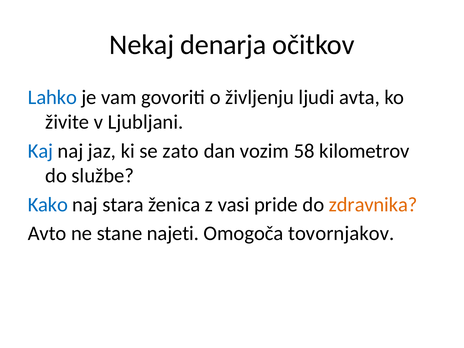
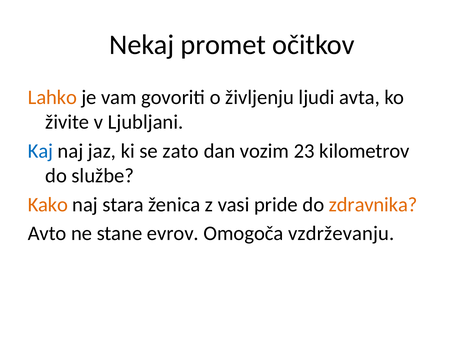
denarja: denarja -> promet
Lahko colour: blue -> orange
58: 58 -> 23
Kako colour: blue -> orange
najeti: najeti -> evrov
tovornjakov: tovornjakov -> vzdrževanju
